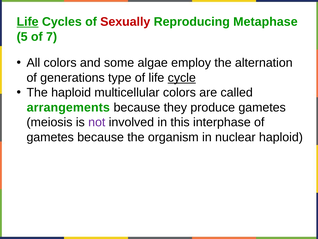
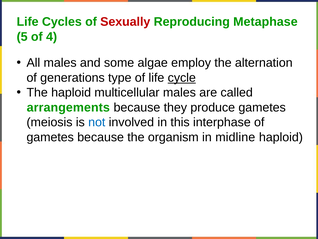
Life at (28, 22) underline: present -> none
7: 7 -> 4
All colors: colors -> males
multicellular colors: colors -> males
not colour: purple -> blue
nuclear: nuclear -> midline
